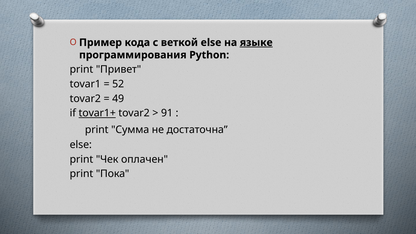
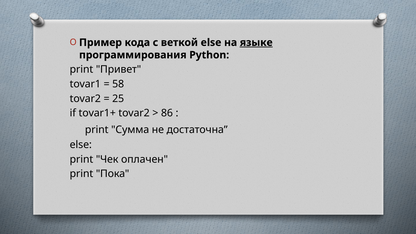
52: 52 -> 58
49: 49 -> 25
tovar1+ underline: present -> none
91: 91 -> 86
